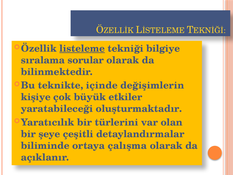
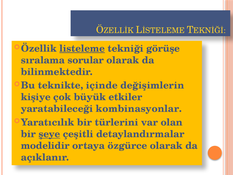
bilgiye: bilgiye -> görüşe
oluşturmaktadır: oluşturmaktadır -> kombinasyonlar
şeye underline: none -> present
biliminde: biliminde -> modelidir
çalışma: çalışma -> özgürce
